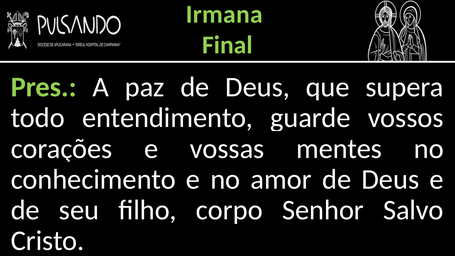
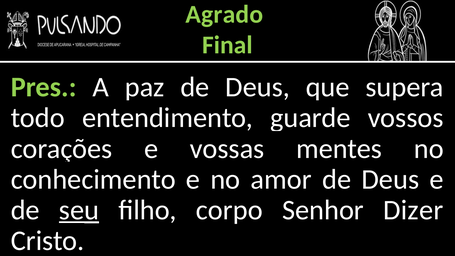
Irmana: Irmana -> Agrado
seu underline: none -> present
Salvo: Salvo -> Dizer
